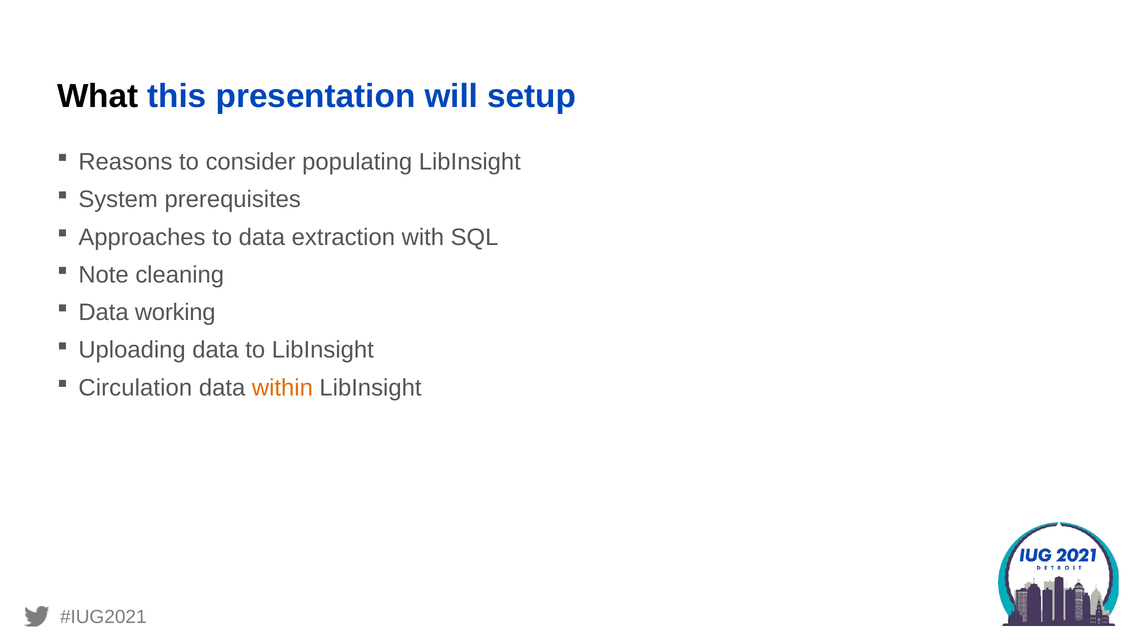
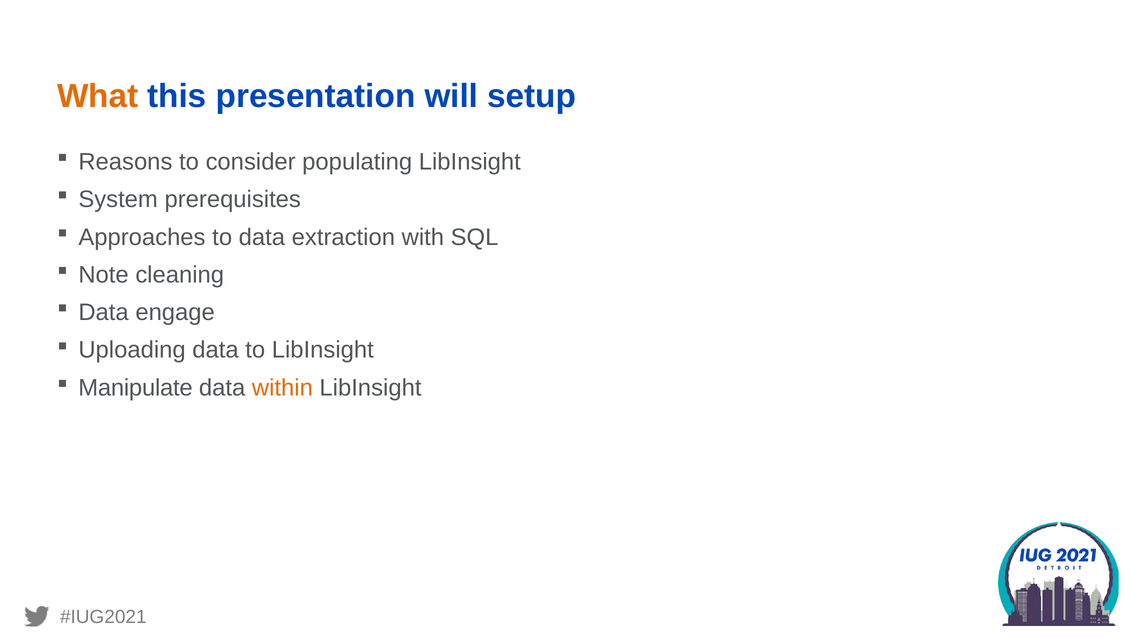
What colour: black -> orange
working: working -> engage
Circulation: Circulation -> Manipulate
